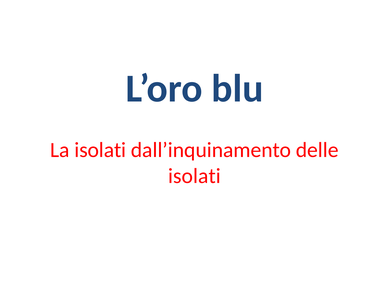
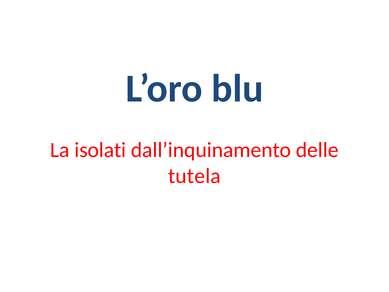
isolati at (194, 176): isolati -> tutela
